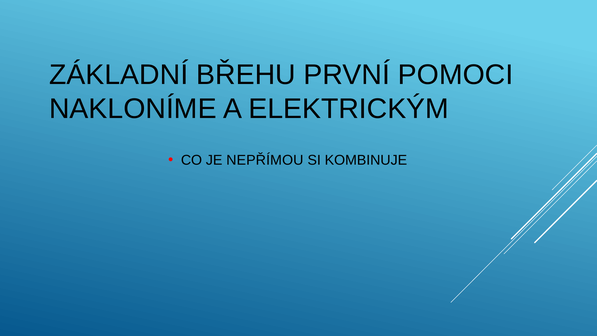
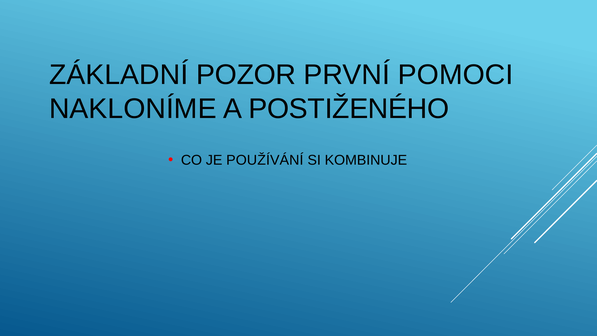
BŘEHU: BŘEHU -> POZOR
ELEKTRICKÝM: ELEKTRICKÝM -> POSTIŽENÉHO
NEPŘÍMOU: NEPŘÍMOU -> POUŽÍVÁNÍ
